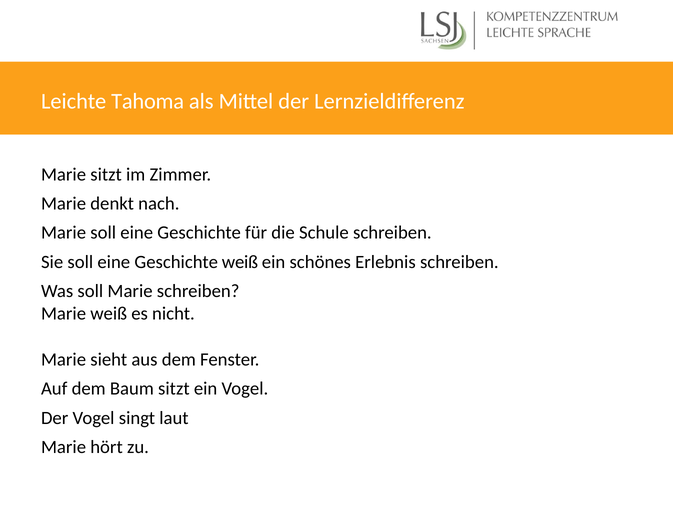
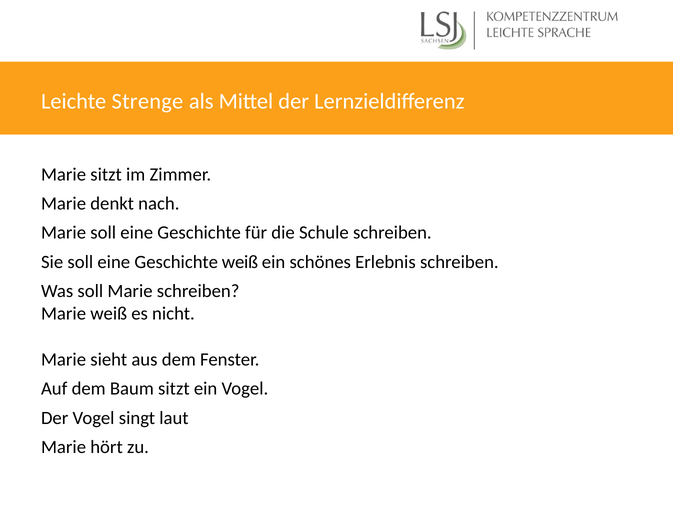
Tahoma: Tahoma -> Strenge
